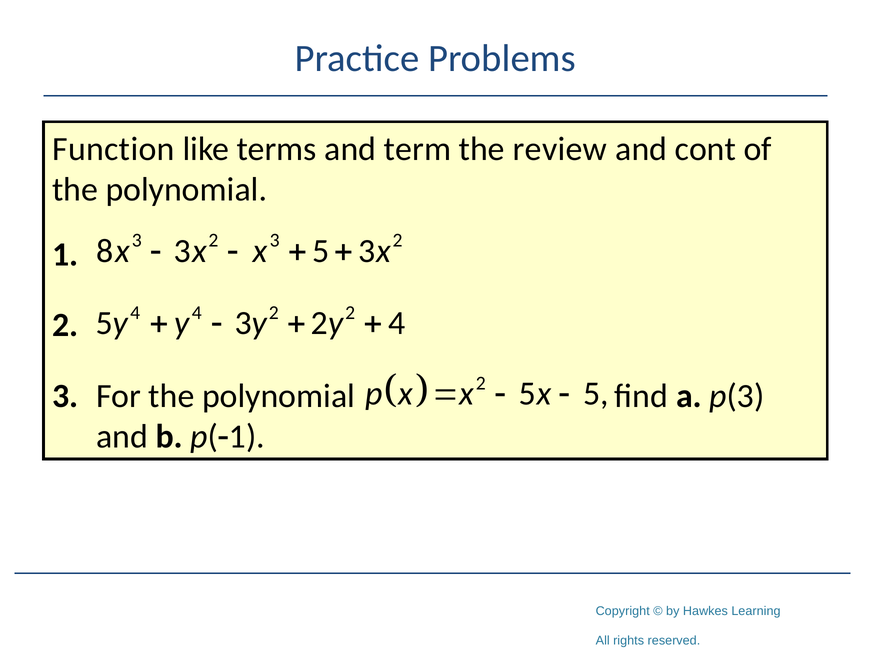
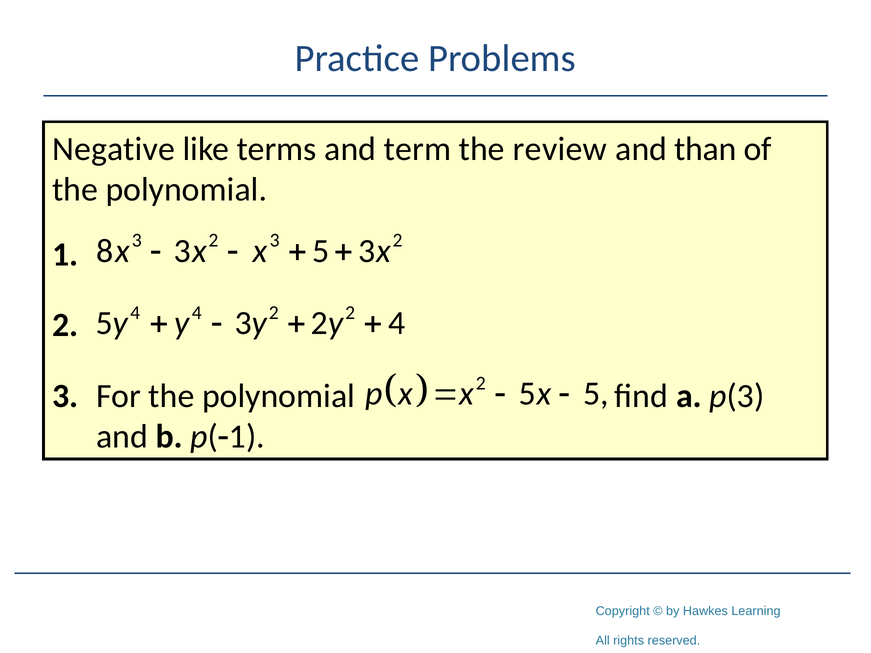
Function: Function -> Negative
cont: cont -> than
